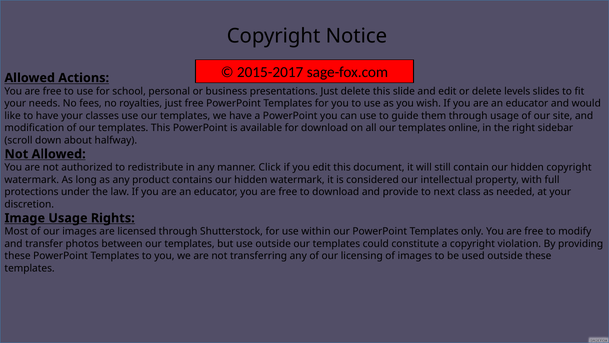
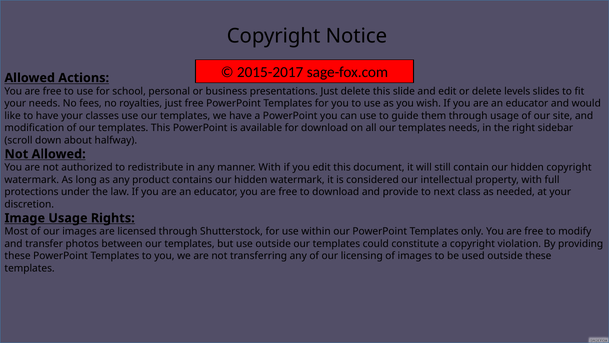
templates online: online -> needs
manner Click: Click -> With
